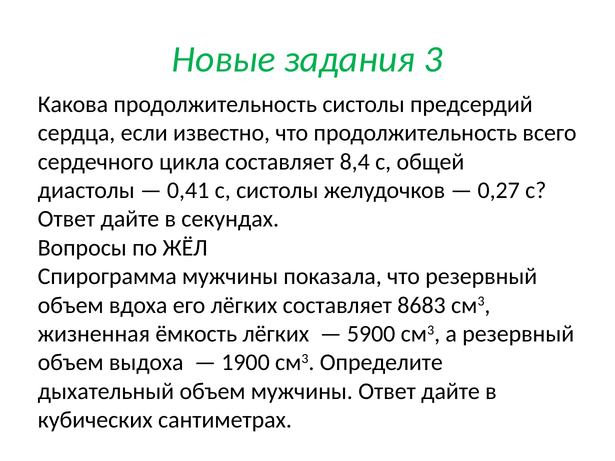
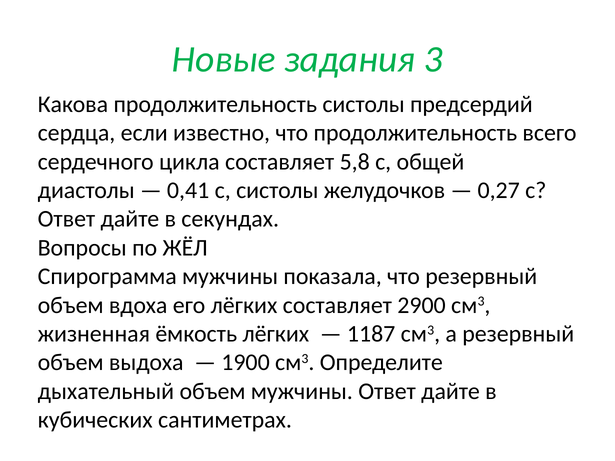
8,4: 8,4 -> 5,8
8683: 8683 -> 2900
5900: 5900 -> 1187
